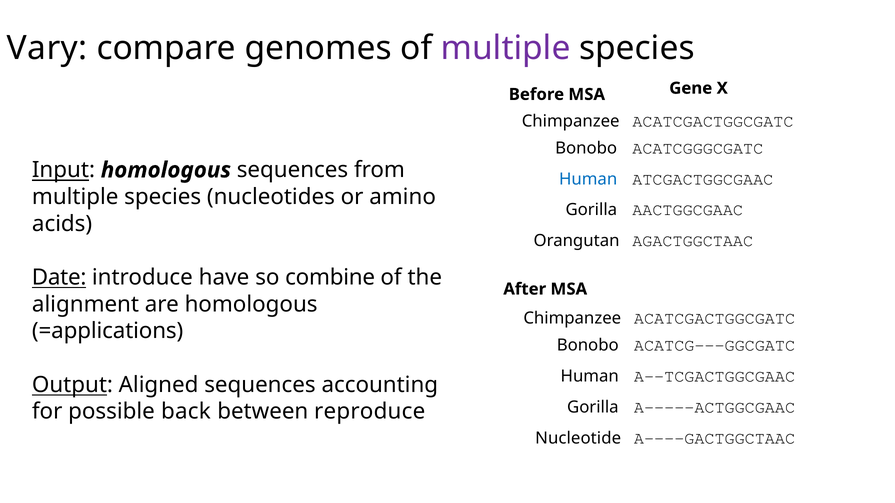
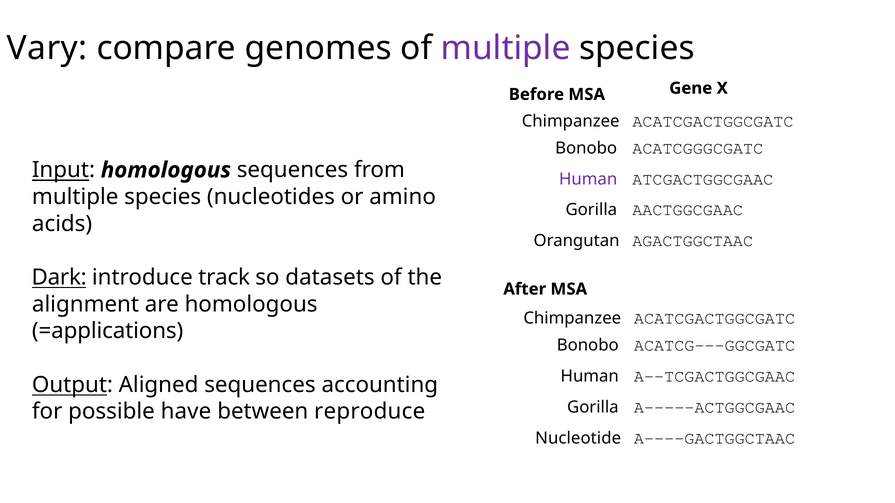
Human at (588, 179) colour: blue -> purple
Date: Date -> Dark
have: have -> track
combine: combine -> datasets
back: back -> have
